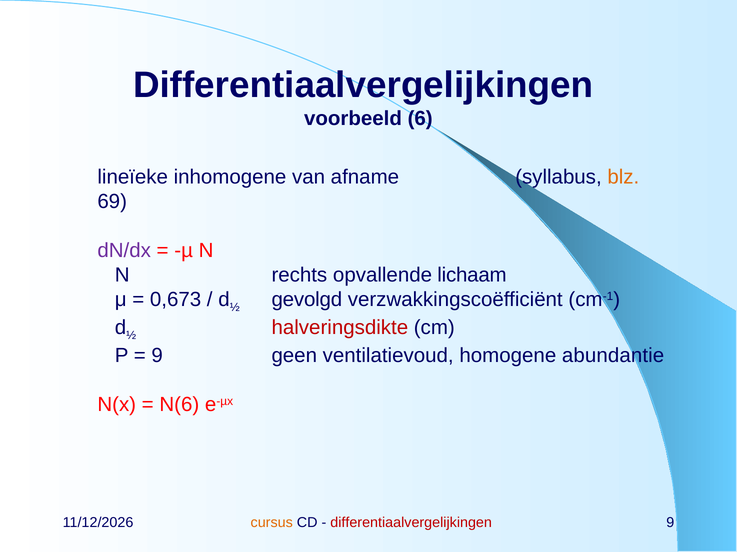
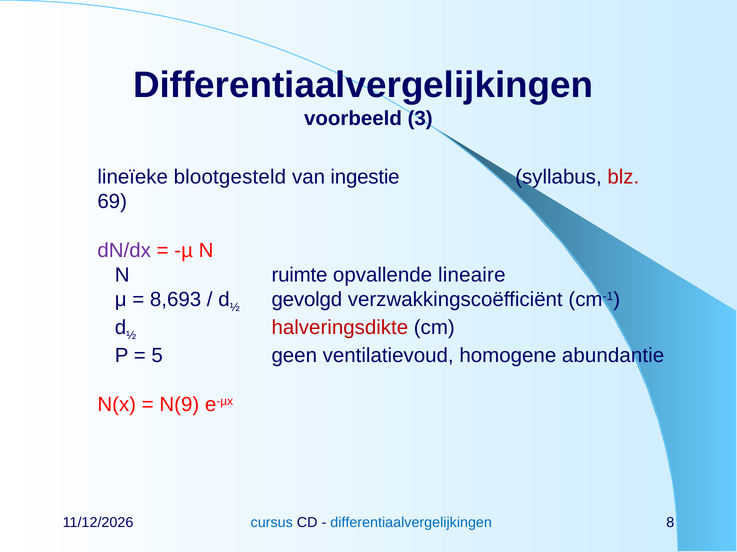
6: 6 -> 3
inhomogene: inhomogene -> blootgesteld
afname: afname -> ingestie
blz colour: orange -> red
rechts: rechts -> ruimte
lichaam: lichaam -> lineaire
0,673: 0,673 -> 8,693
9 at (157, 356): 9 -> 5
N(6: N(6 -> N(9
cursus colour: orange -> blue
differentiaalvergelijkingen at (411, 523) colour: red -> blue
9 at (670, 523): 9 -> 8
